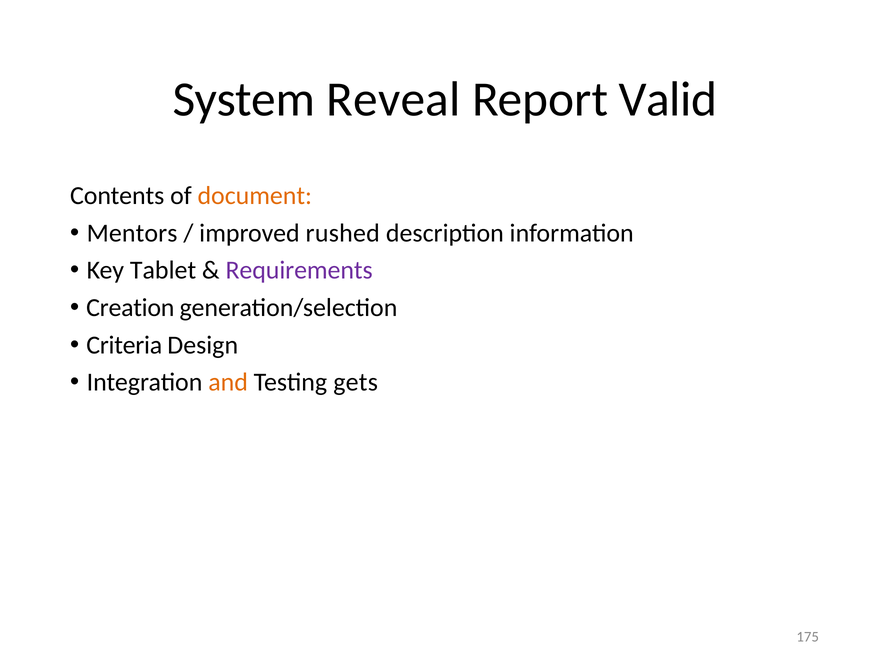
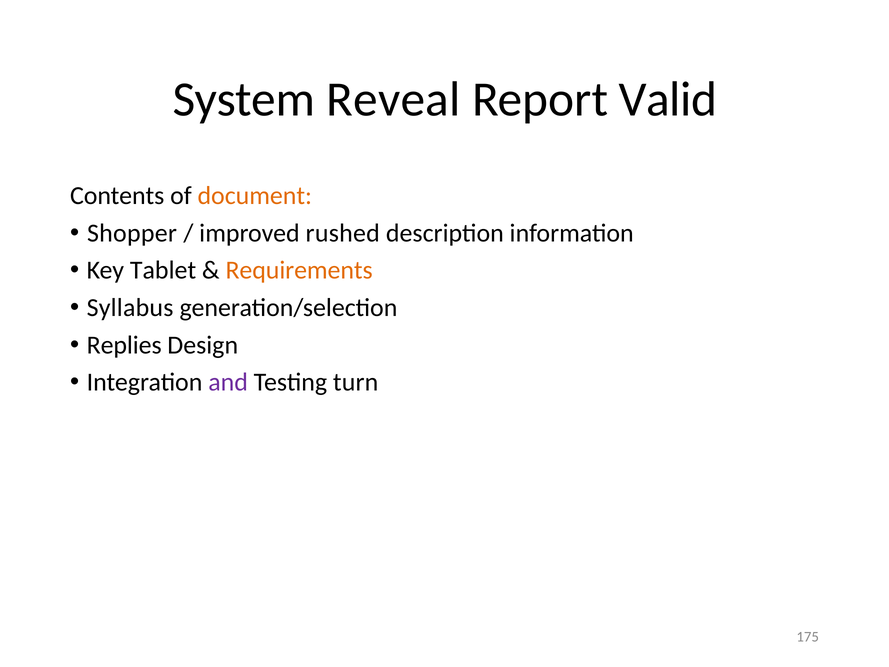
Mentors: Mentors -> Shopper
Requirements colour: purple -> orange
Creation: Creation -> Syllabus
Criteria: Criteria -> Replies
and colour: orange -> purple
gets: gets -> turn
